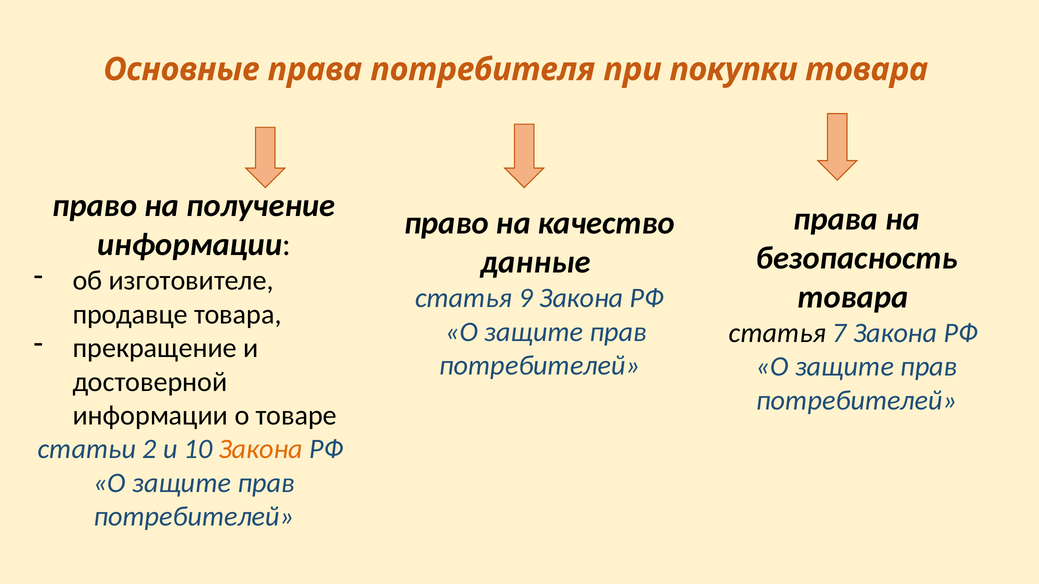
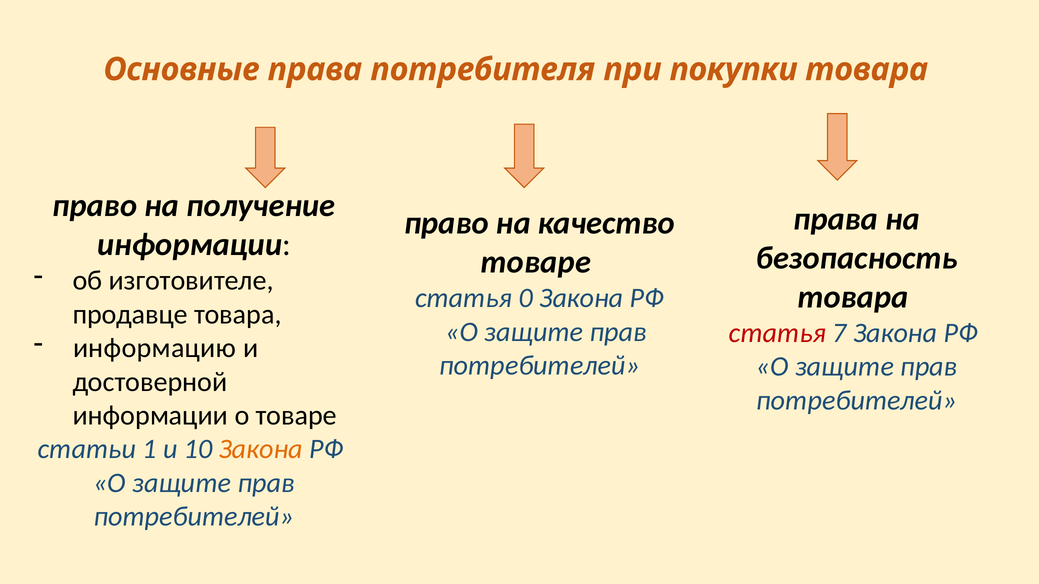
данные at (536, 262): данные -> товаре
9: 9 -> 0
статья at (778, 333) colour: black -> red
прекращение: прекращение -> информацию
2: 2 -> 1
